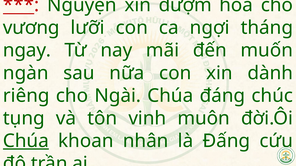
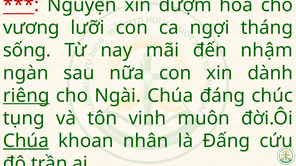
ngay: ngay -> sống
muốn: muốn -> nhậm
riêng underline: none -> present
